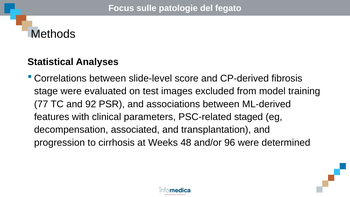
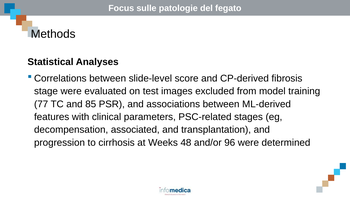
92: 92 -> 85
staged: staged -> stages
